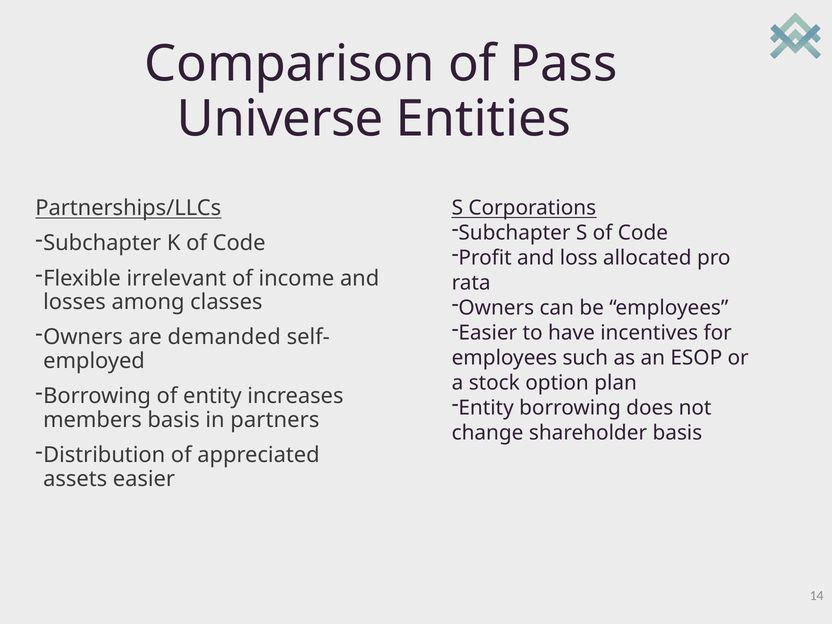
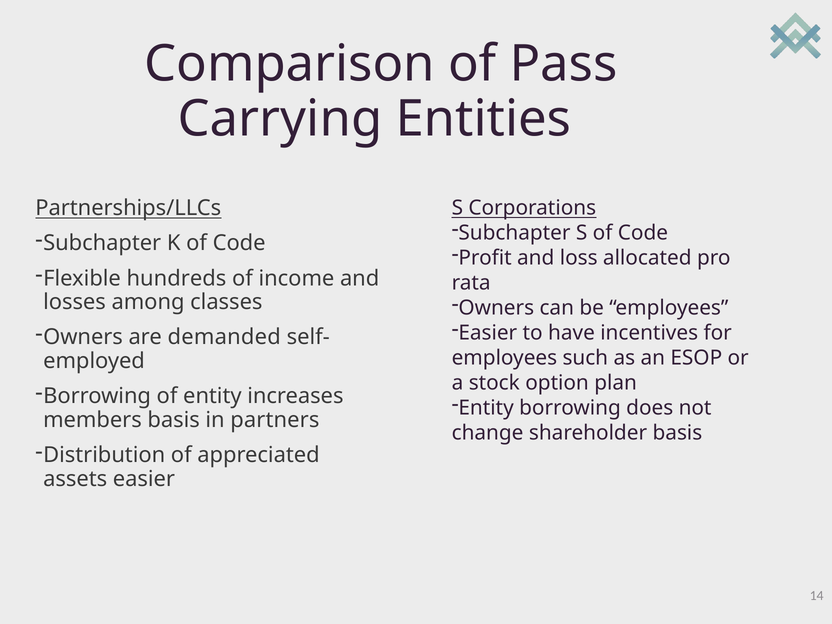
Universe: Universe -> Carrying
irrelevant: irrelevant -> hundreds
